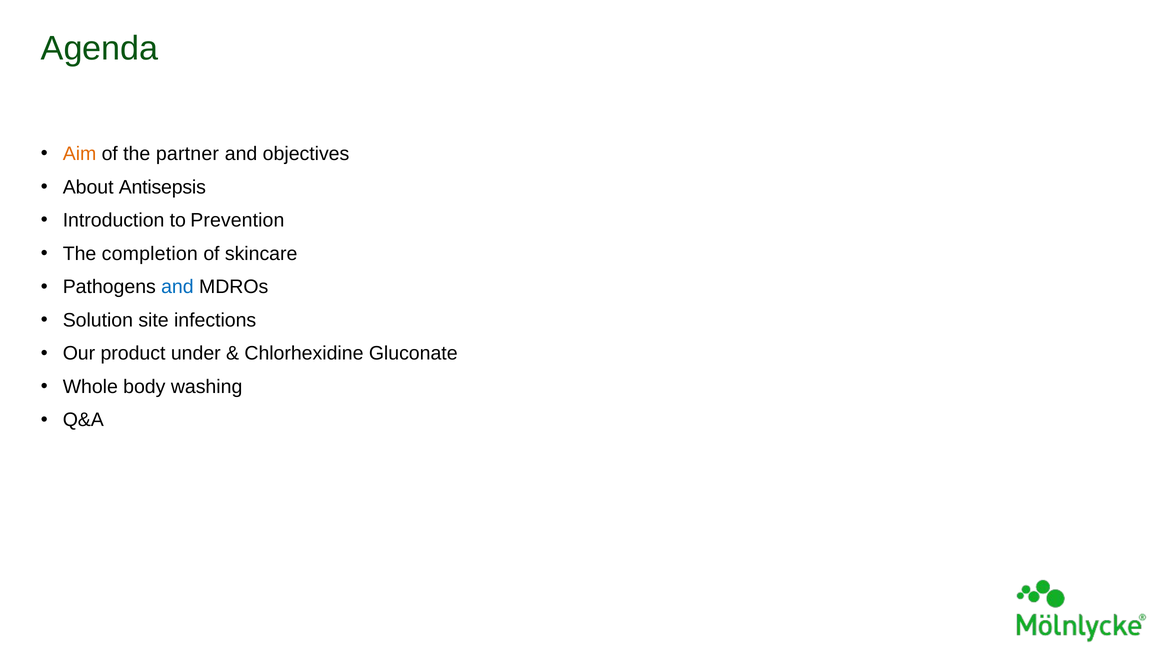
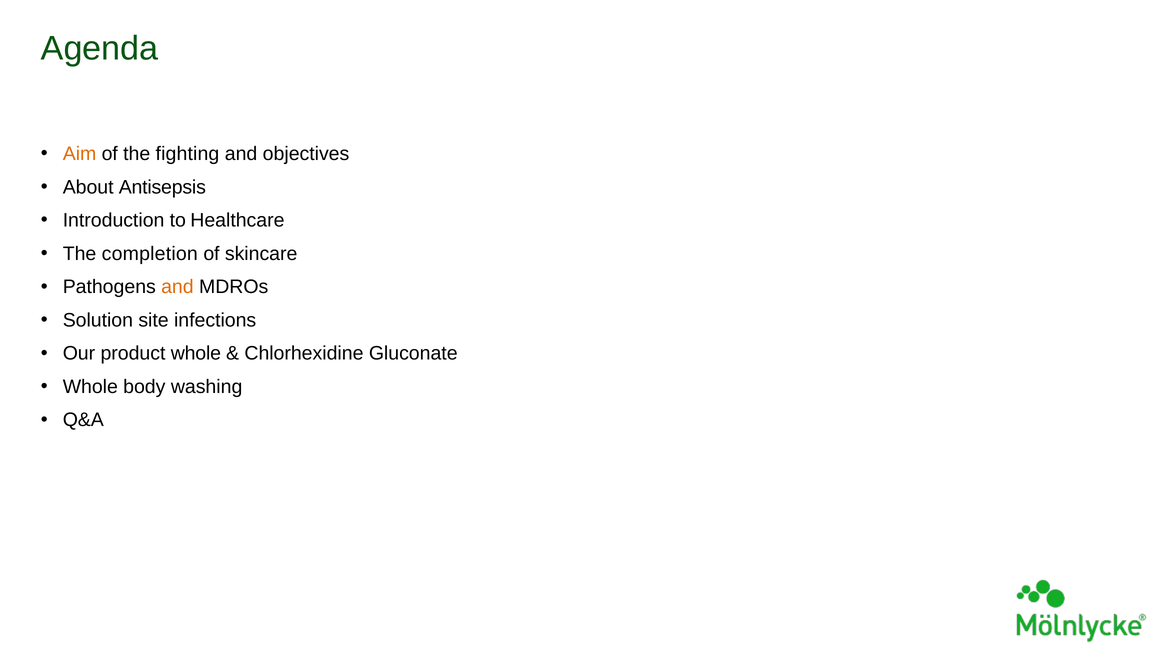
partner: partner -> fighting
Prevention: Prevention -> Healthcare
and at (177, 287) colour: blue -> orange
product under: under -> whole
